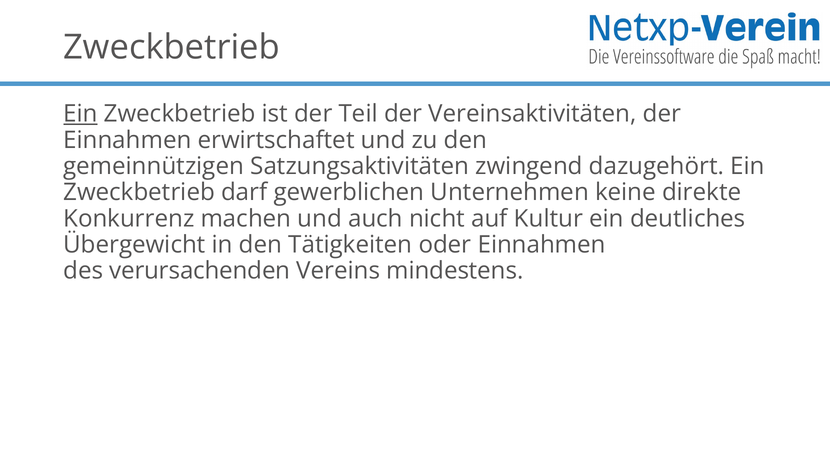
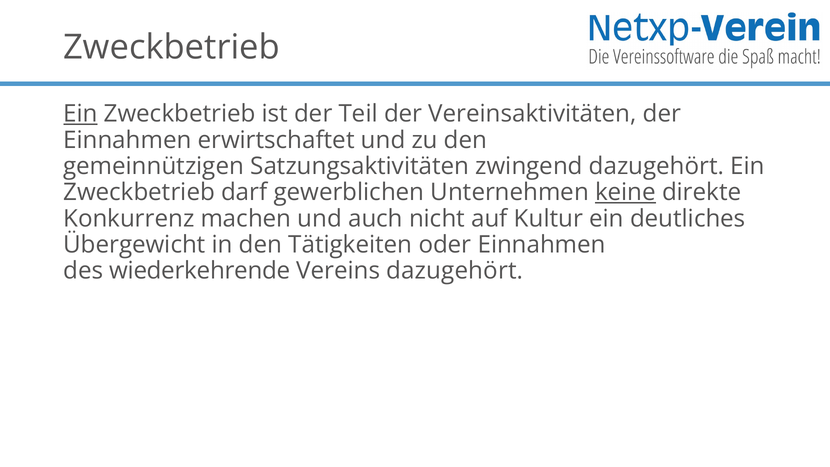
keine underline: none -> present
verursachenden: verursachenden -> wiederkehrende
Vereins mindestens: mindestens -> dazugehört
